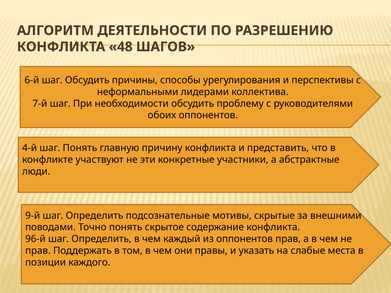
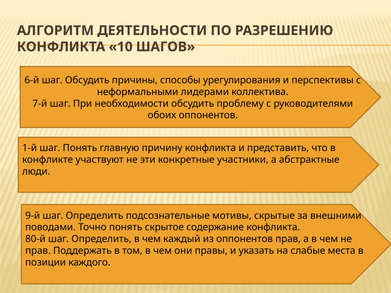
48: 48 -> 10
4-й: 4-й -> 1-й
96-й: 96-й -> 80-й
